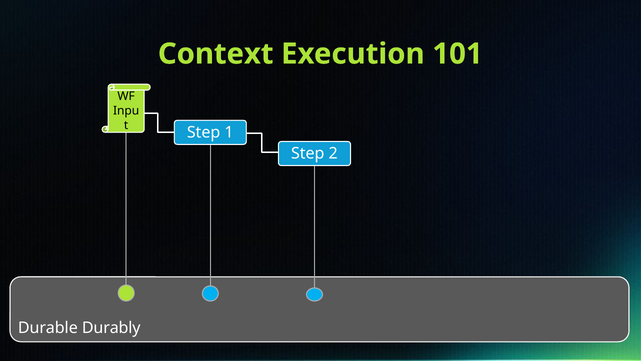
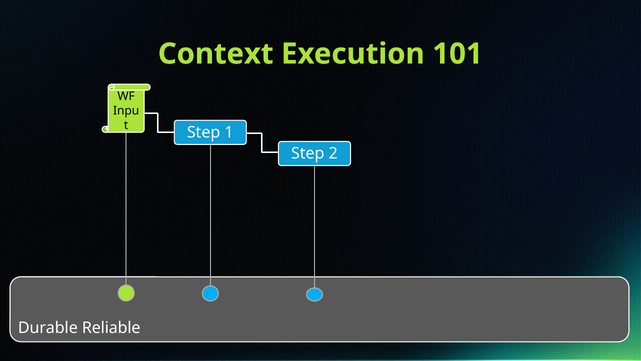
Durably: Durably -> Reliable
